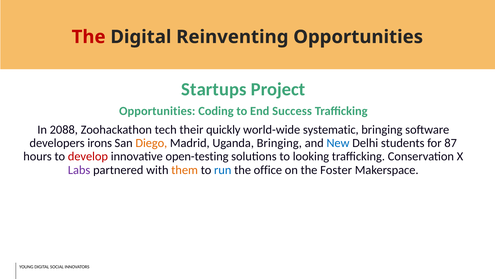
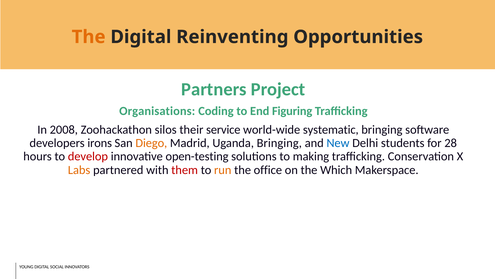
The at (89, 37) colour: red -> orange
Startups: Startups -> Partners
Opportunities at (157, 111): Opportunities -> Organisations
Success: Success -> Figuring
2088: 2088 -> 2008
tech: tech -> silos
quickly: quickly -> service
87: 87 -> 28
looking: looking -> making
Labs colour: purple -> orange
them colour: orange -> red
run colour: blue -> orange
Foster: Foster -> Which
